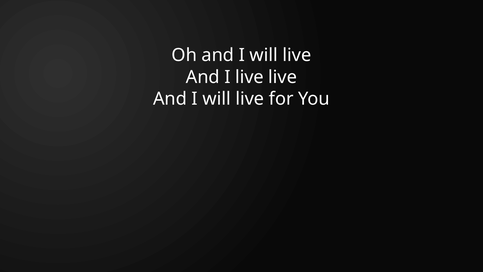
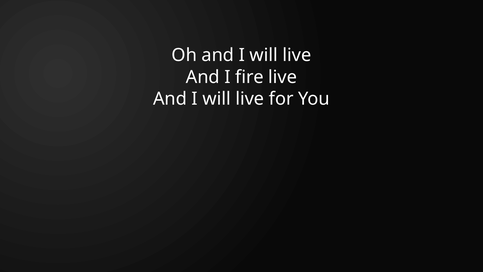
I live: live -> fire
